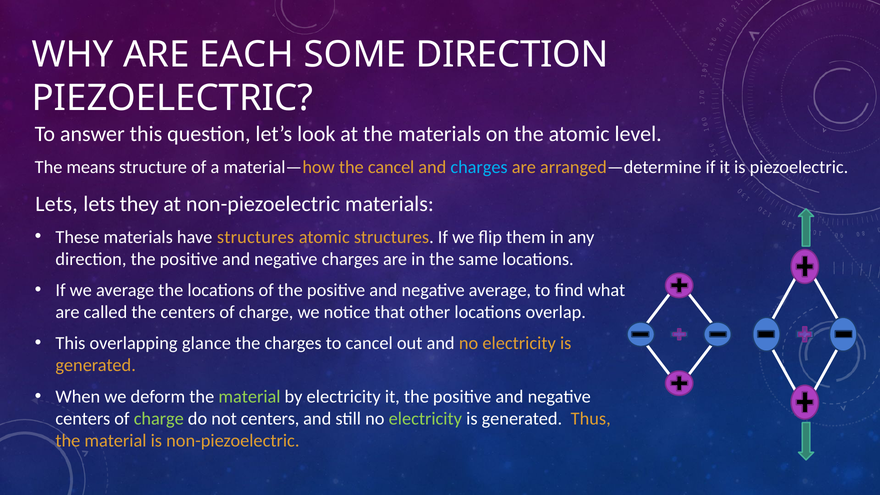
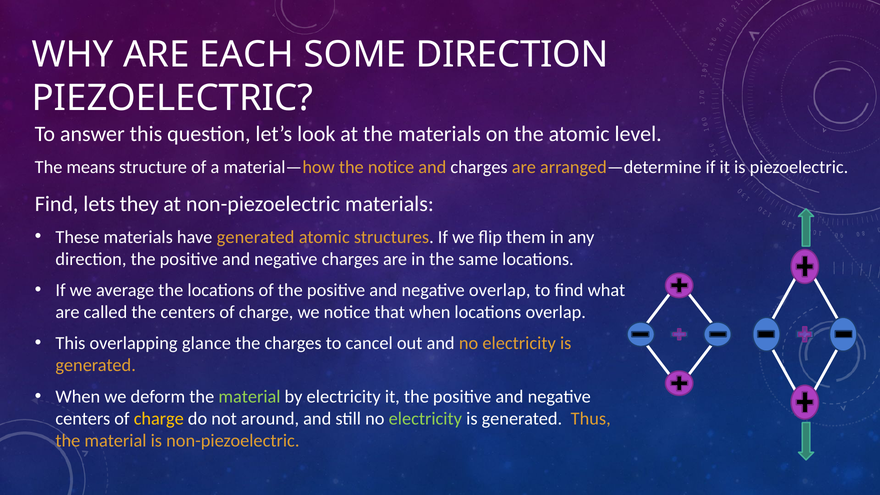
the cancel: cancel -> notice
charges at (479, 167) colour: light blue -> white
Lets at (57, 204): Lets -> Find
have structures: structures -> generated
negative average: average -> overlap
that other: other -> when
charge at (159, 419) colour: light green -> yellow
not centers: centers -> around
